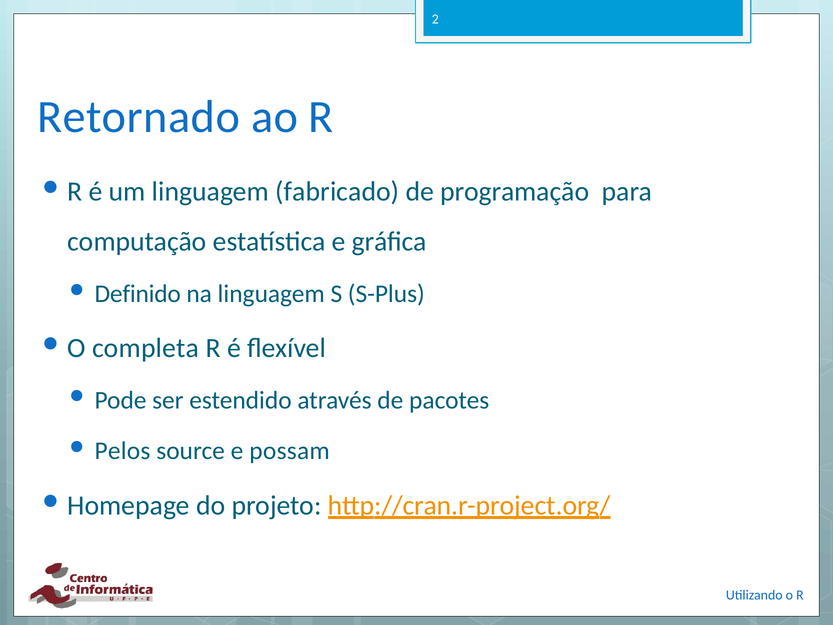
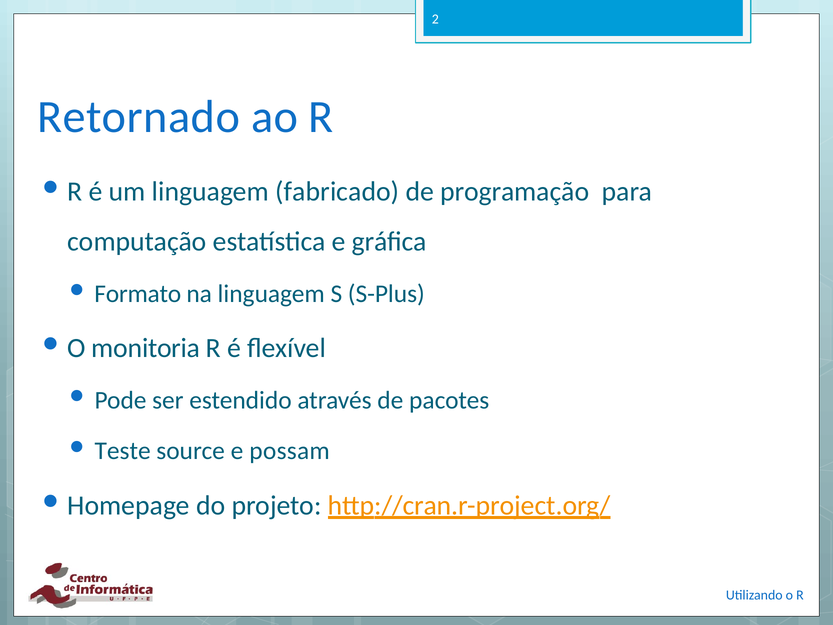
Definido: Definido -> Formato
completa: completa -> monitoria
Pelos: Pelos -> Teste
